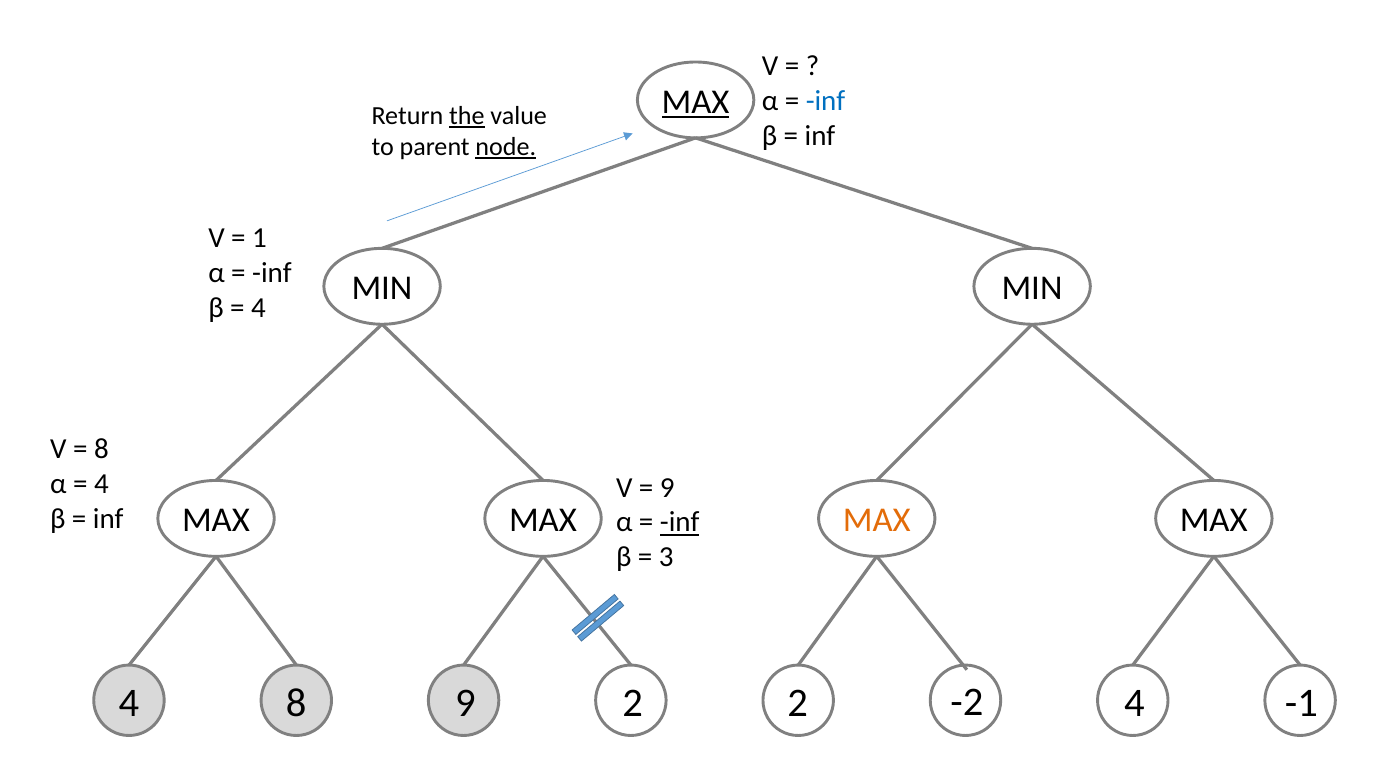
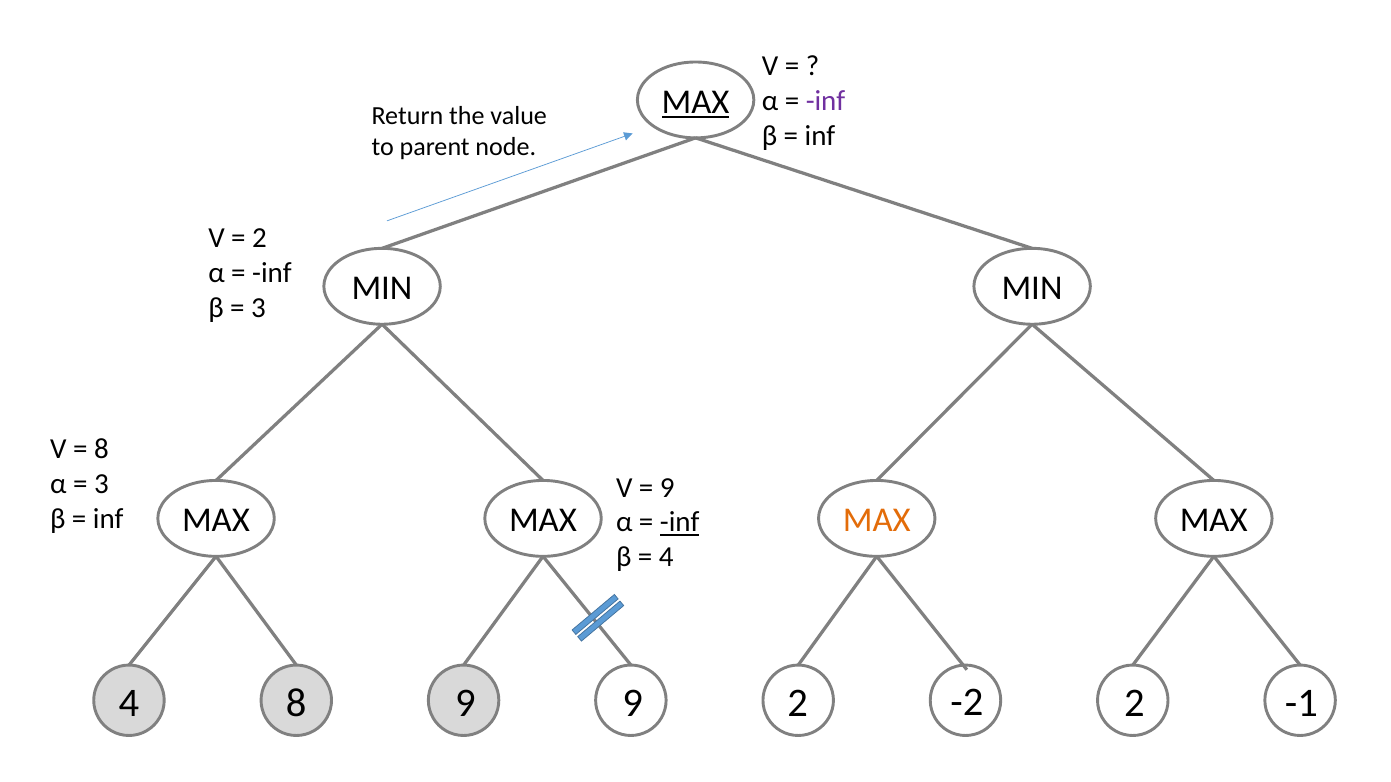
inf at (826, 101) colour: blue -> purple
the underline: present -> none
node underline: present -> none
1 at (260, 238): 1 -> 2
4 at (258, 308): 4 -> 3
4 at (101, 484): 4 -> 3
3 at (666, 557): 3 -> 4
9 2: 2 -> 9
-2 4: 4 -> 2
